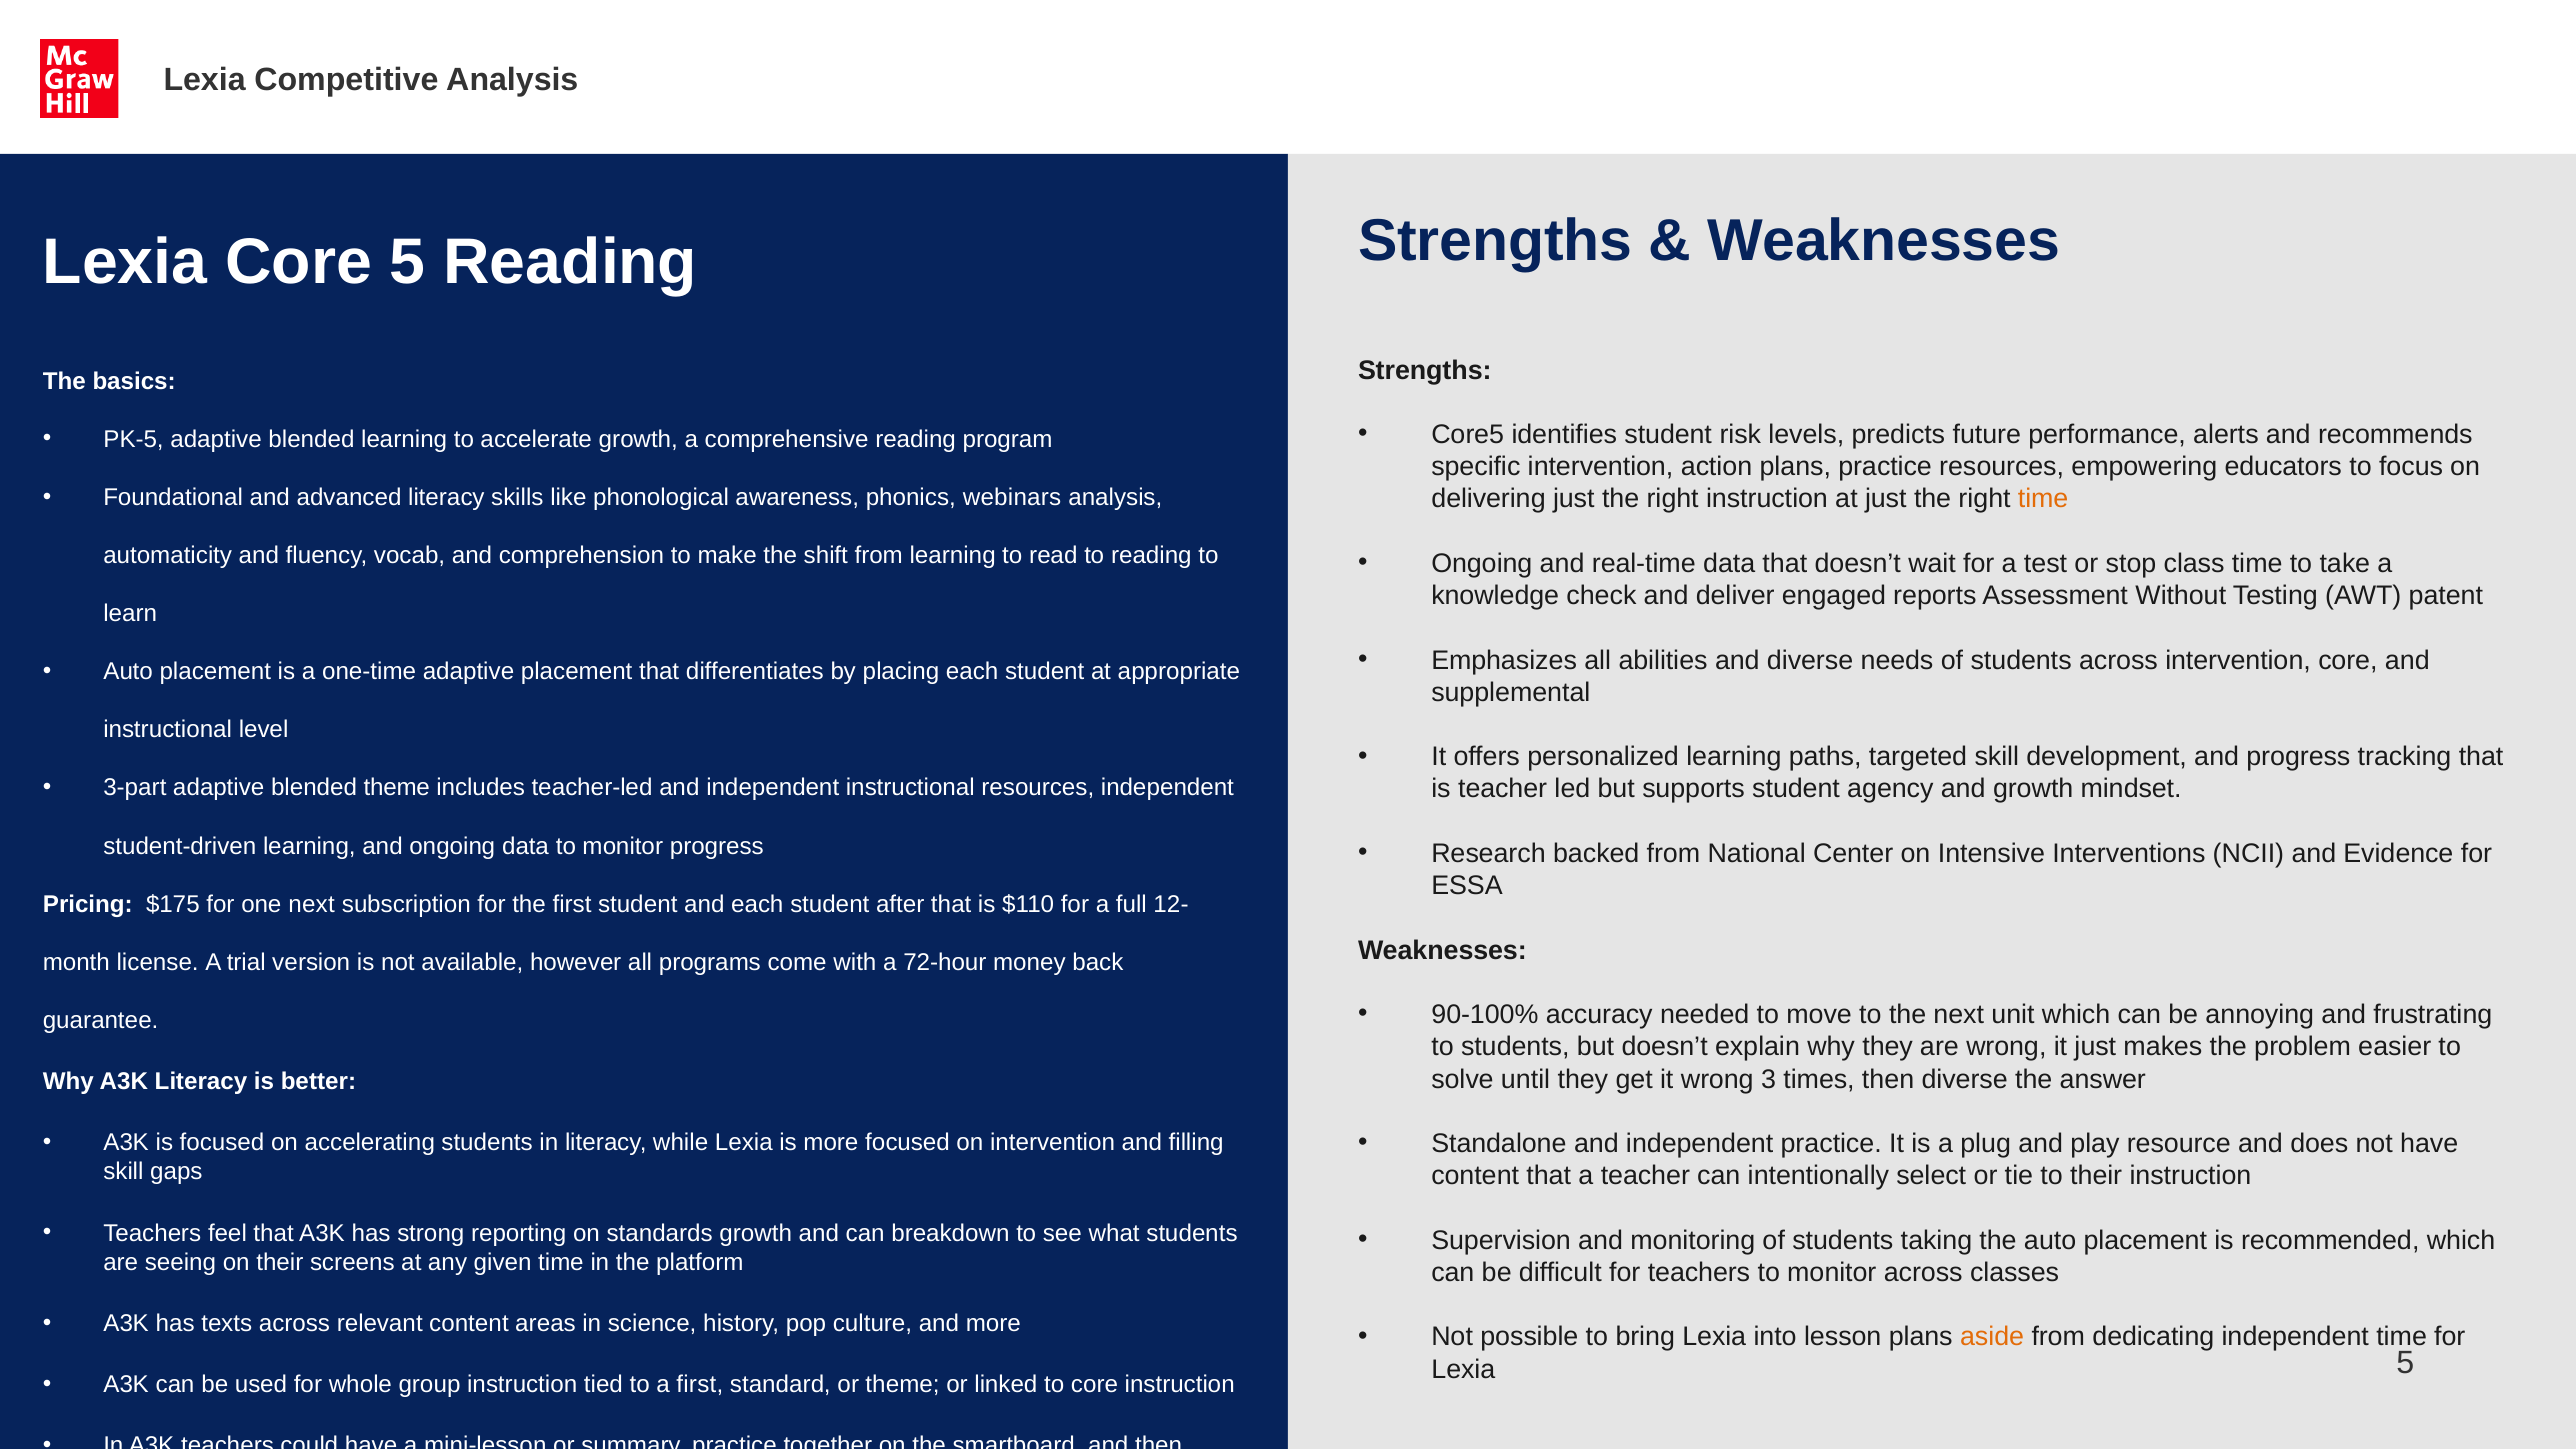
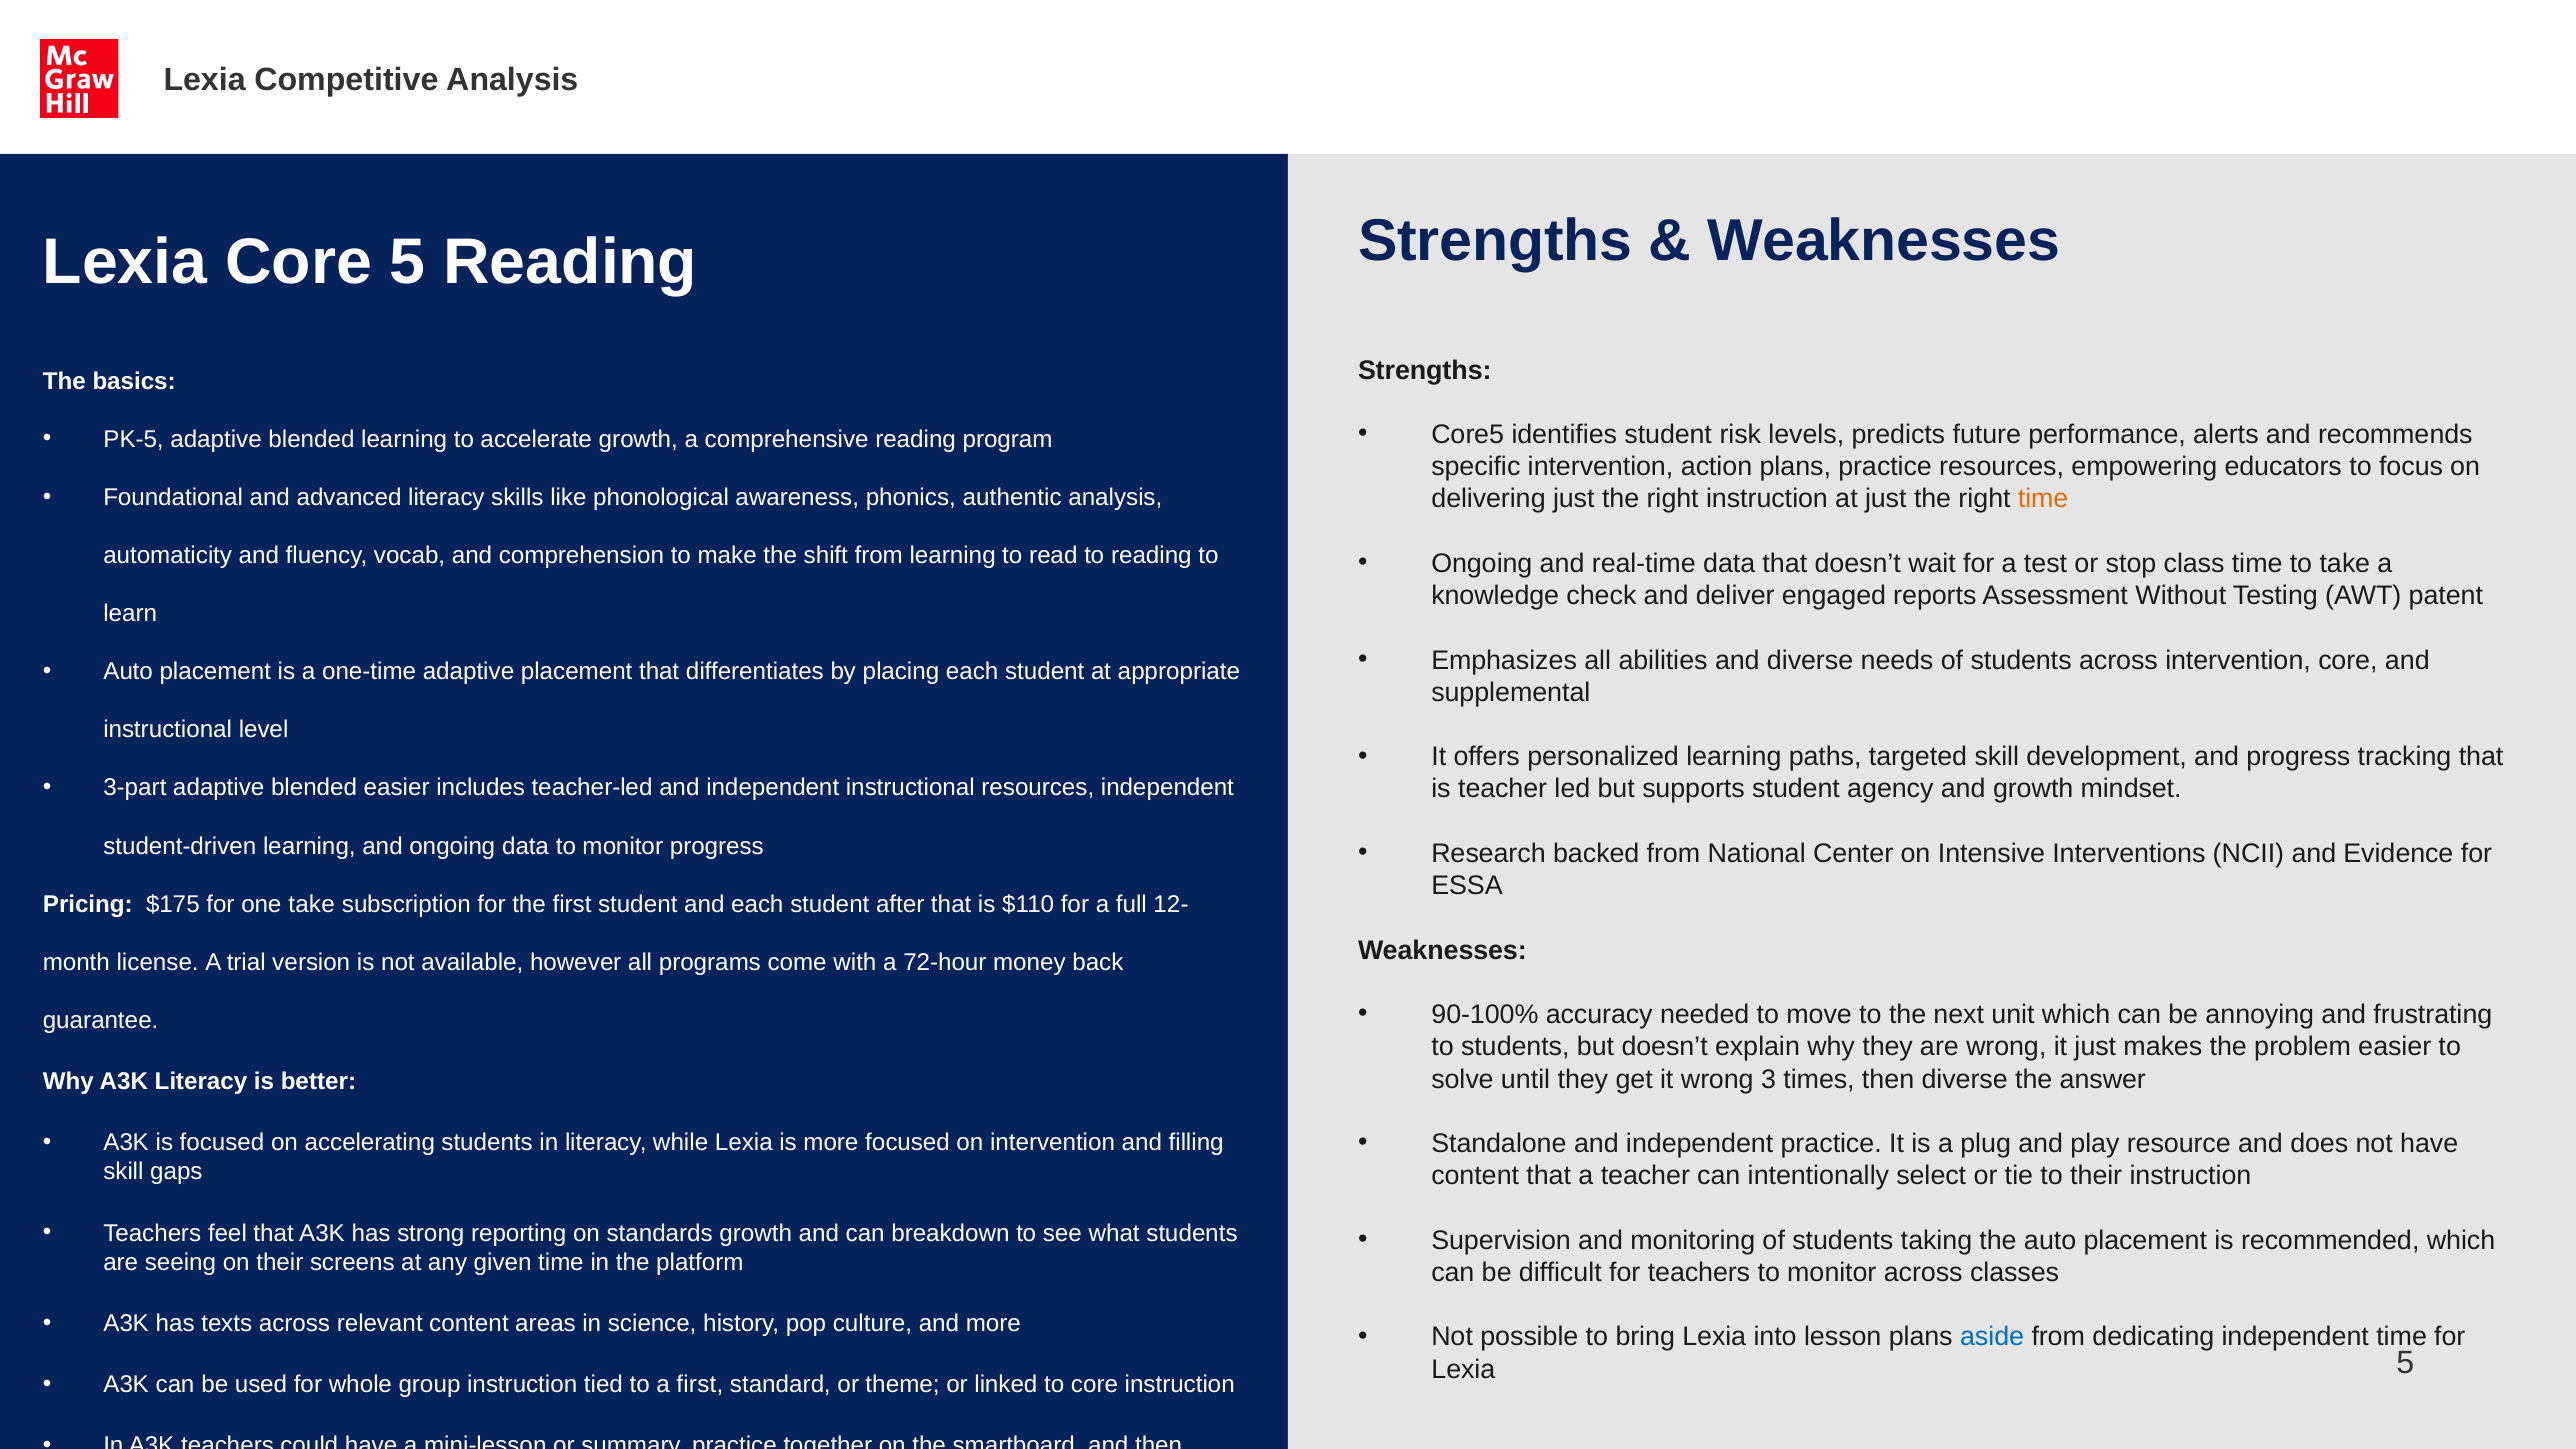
webinars: webinars -> authentic
blended theme: theme -> easier
one next: next -> take
aside colour: orange -> blue
